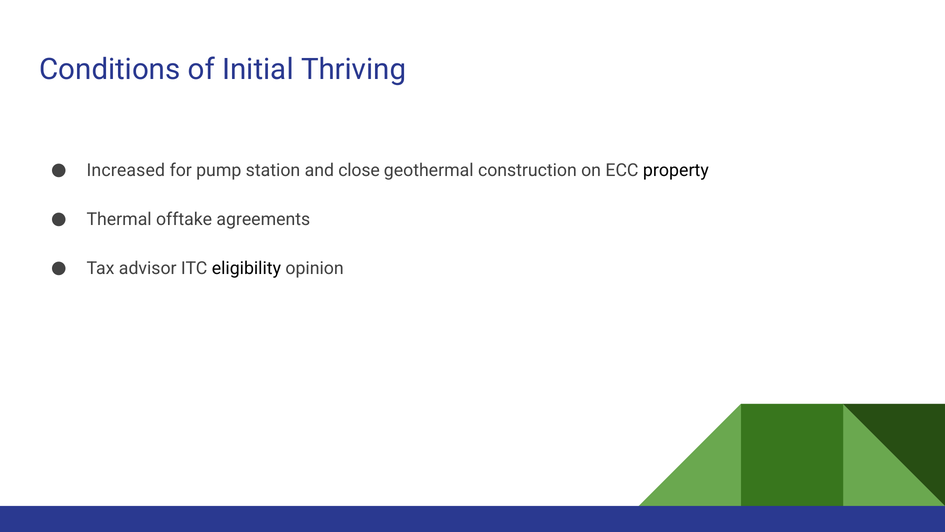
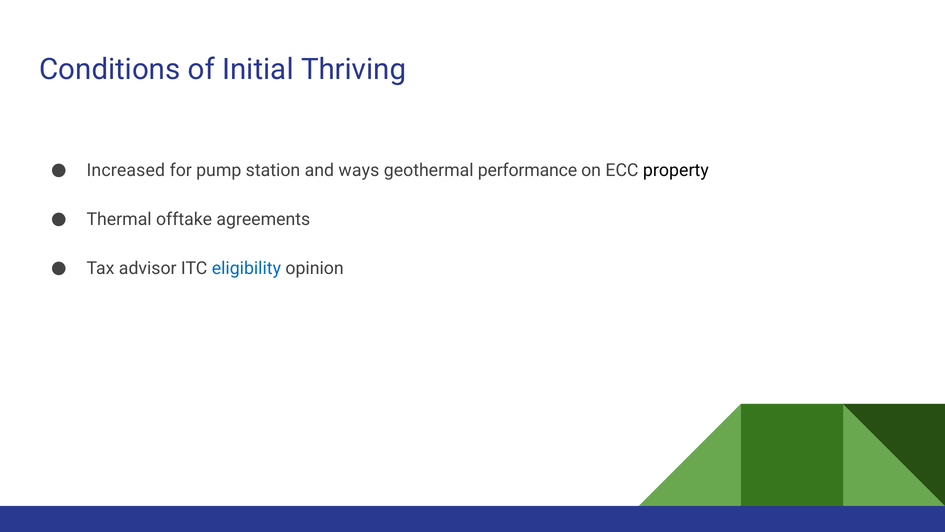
close: close -> ways
construction: construction -> performance
eligibility colour: black -> blue
